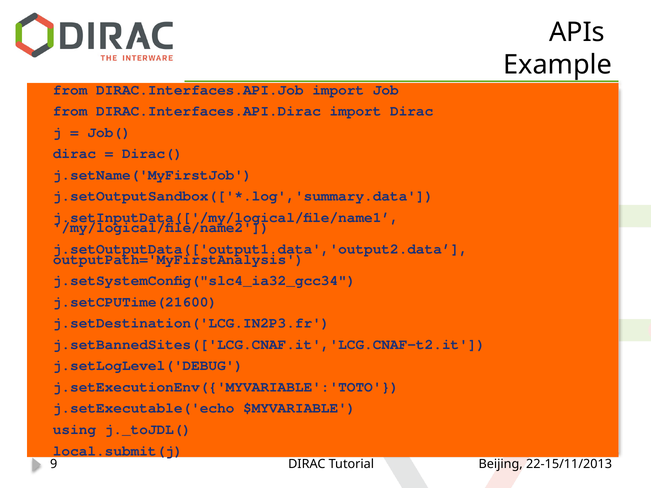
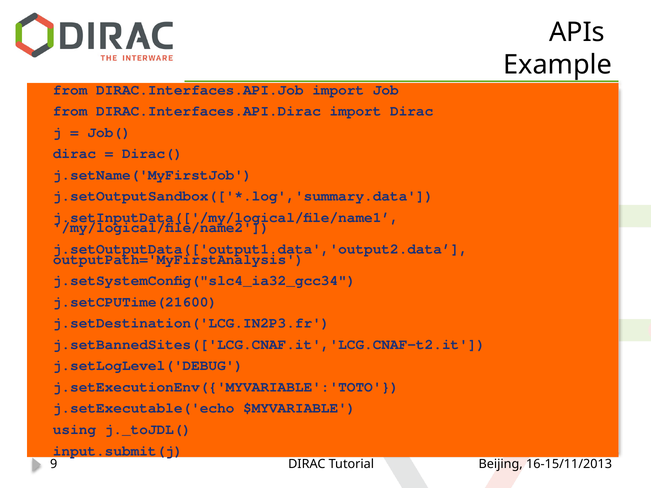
local.submit(j: local.submit(j -> input.submit(j
22-15/11/2013: 22-15/11/2013 -> 16-15/11/2013
